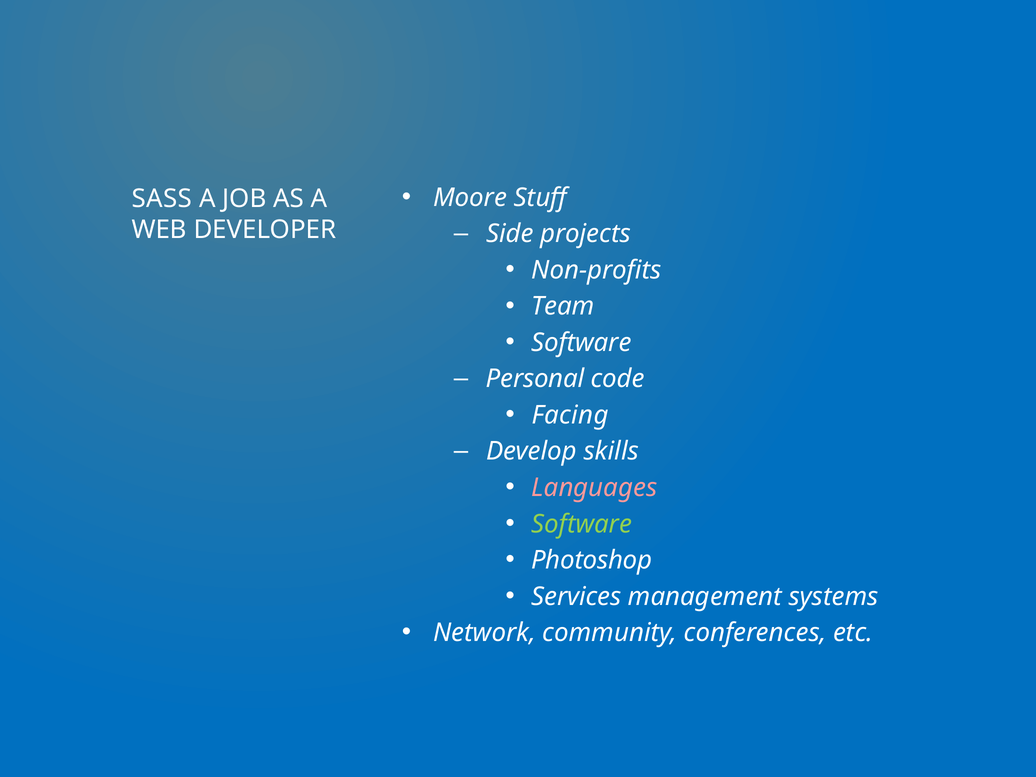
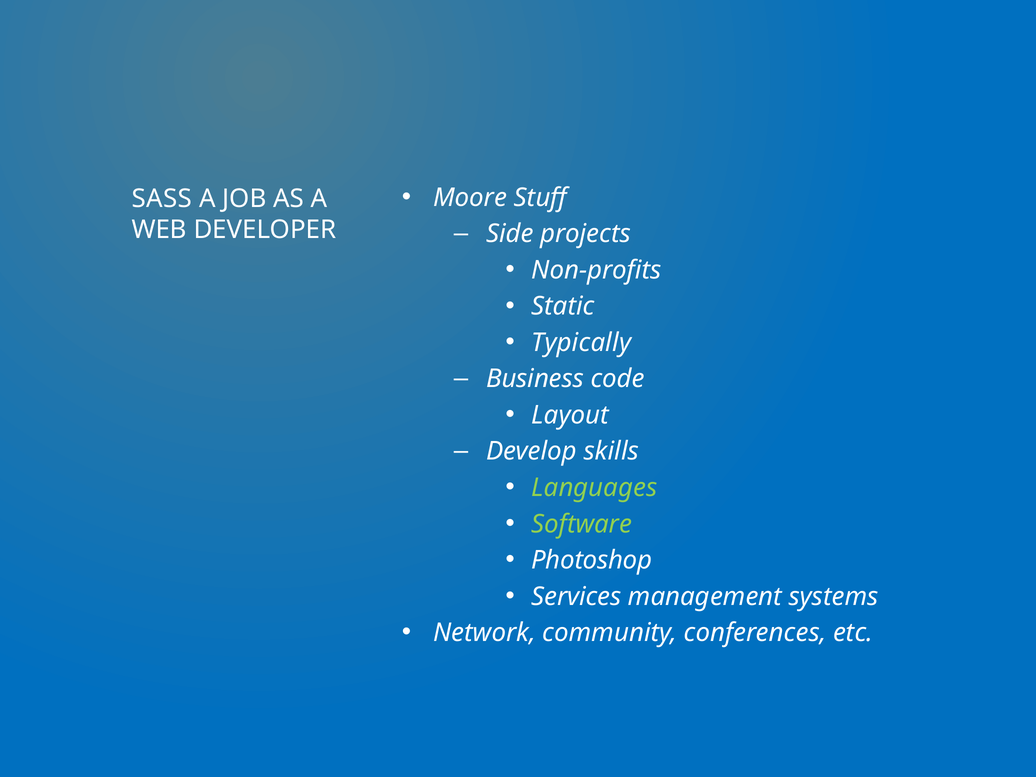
Team: Team -> Static
Software at (581, 343): Software -> Typically
Personal: Personal -> Business
Facing: Facing -> Layout
Languages colour: pink -> light green
